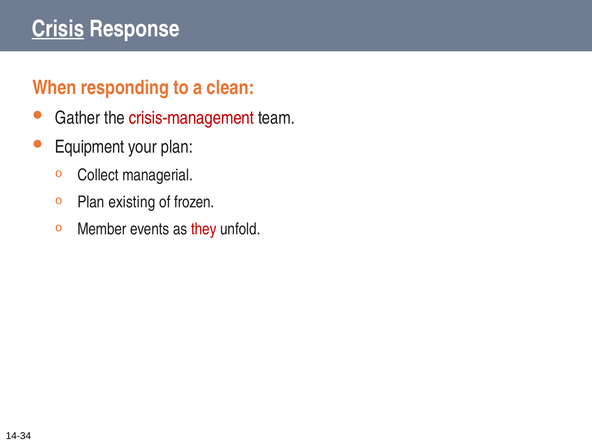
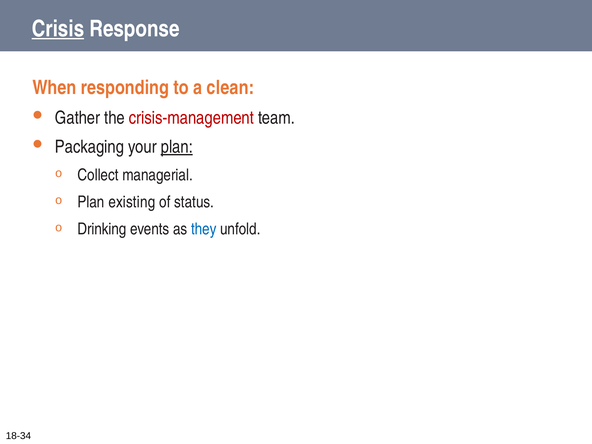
Equipment: Equipment -> Packaging
plan at (177, 147) underline: none -> present
frozen: frozen -> status
Member: Member -> Drinking
they colour: red -> blue
14-34: 14-34 -> 18-34
